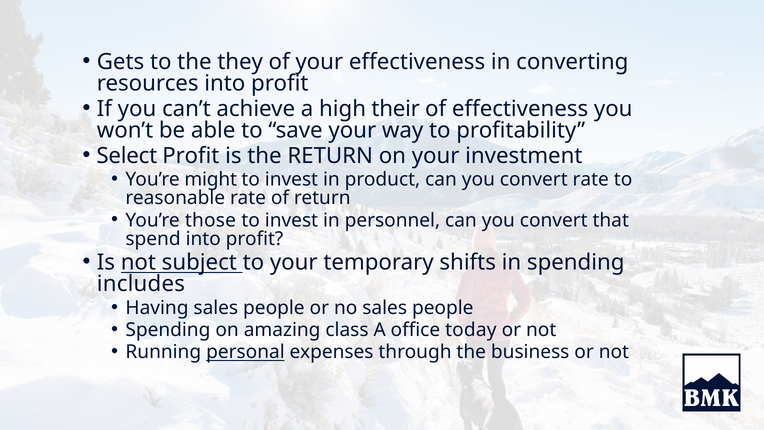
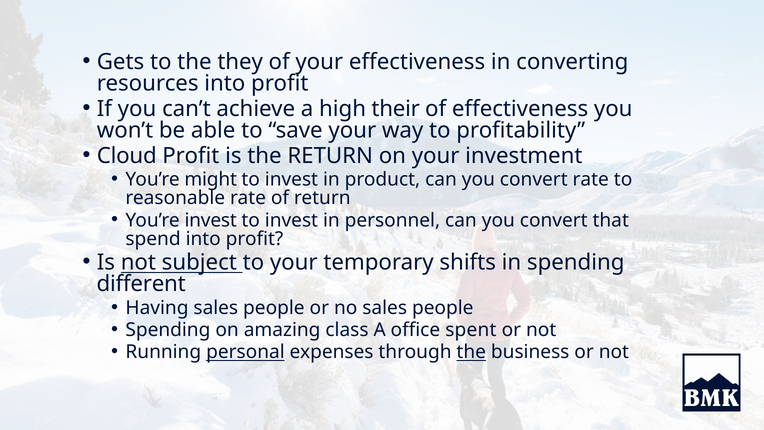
Select: Select -> Cloud
You’re those: those -> invest
includes: includes -> different
today: today -> spent
the at (471, 352) underline: none -> present
